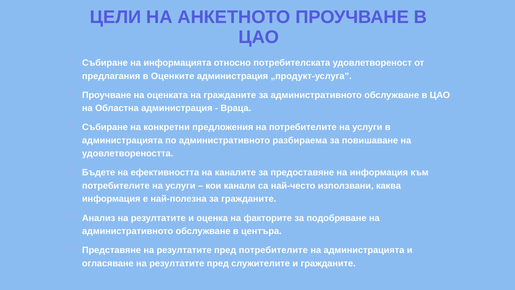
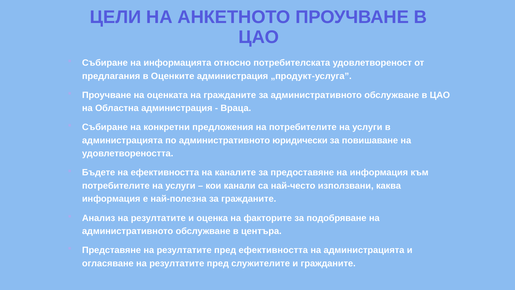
разбираема: разбираема -> юридически
пред потребителите: потребителите -> ефективността
